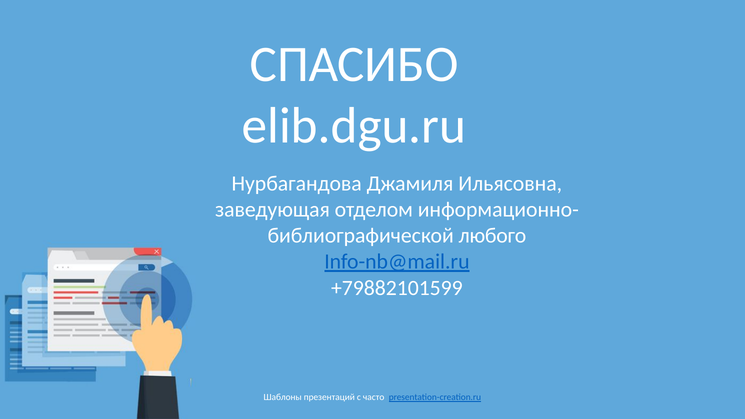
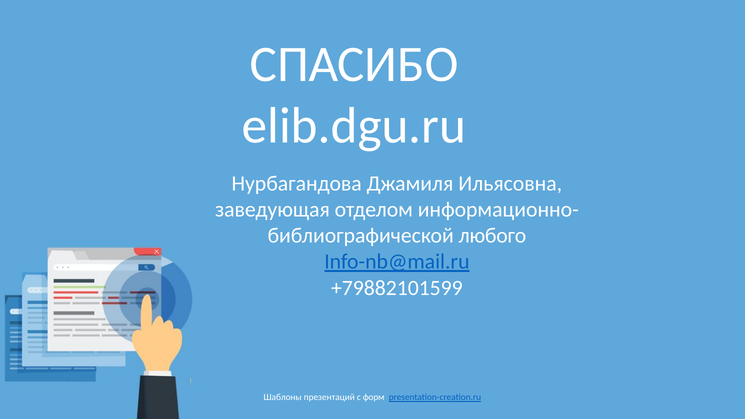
часто: часто -> форм
